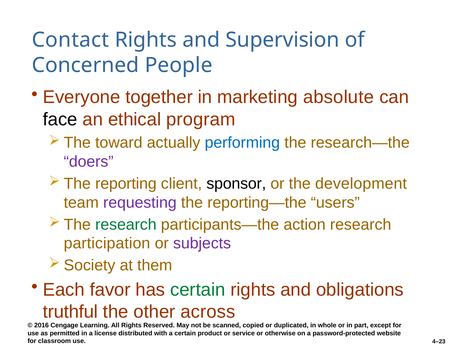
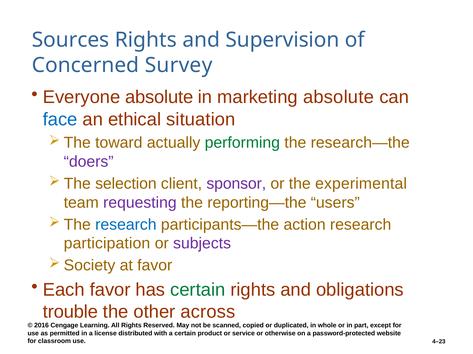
Contact: Contact -> Sources
People: People -> Survey
Everyone together: together -> absolute
face colour: black -> blue
program: program -> situation
performing colour: blue -> green
reporting: reporting -> selection
sponsor colour: black -> purple
development: development -> experimental
research at (126, 225) colour: green -> blue
at them: them -> favor
truthful: truthful -> trouble
